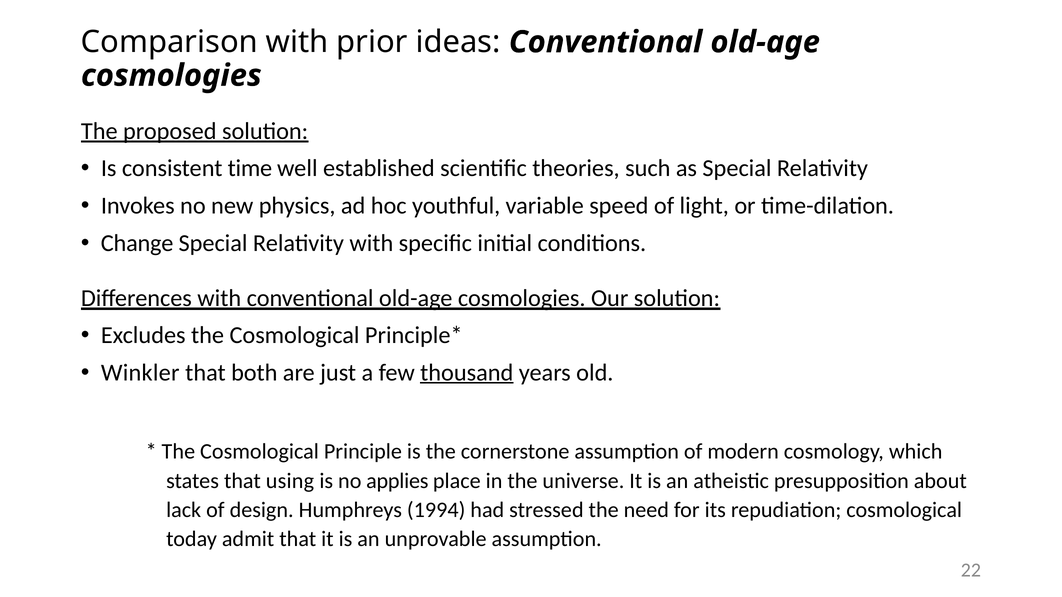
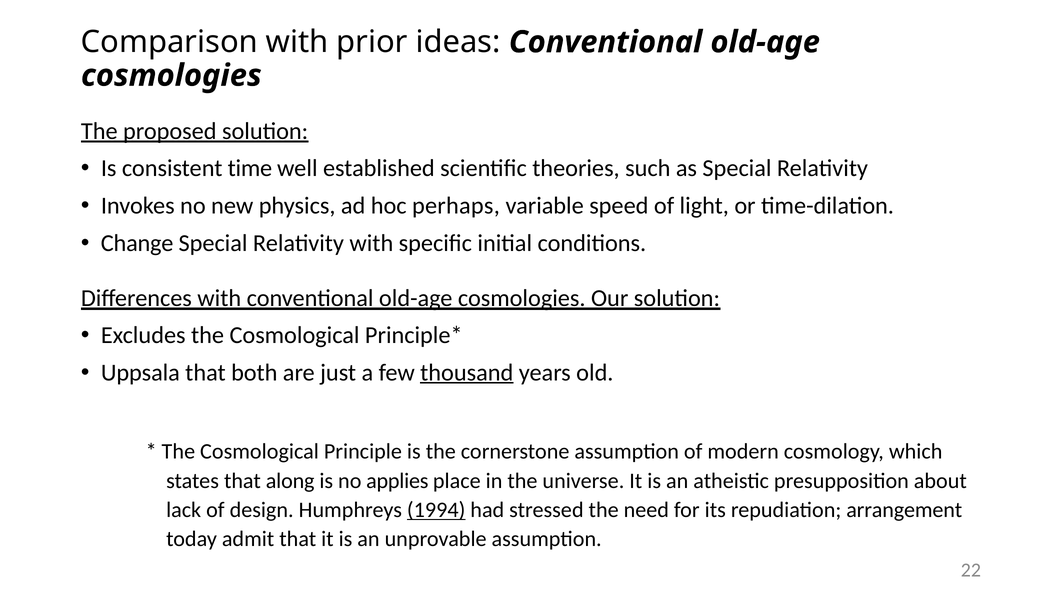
youthful: youthful -> perhaps
Winkler: Winkler -> Uppsala
using: using -> along
1994 underline: none -> present
repudiation cosmological: cosmological -> arrangement
